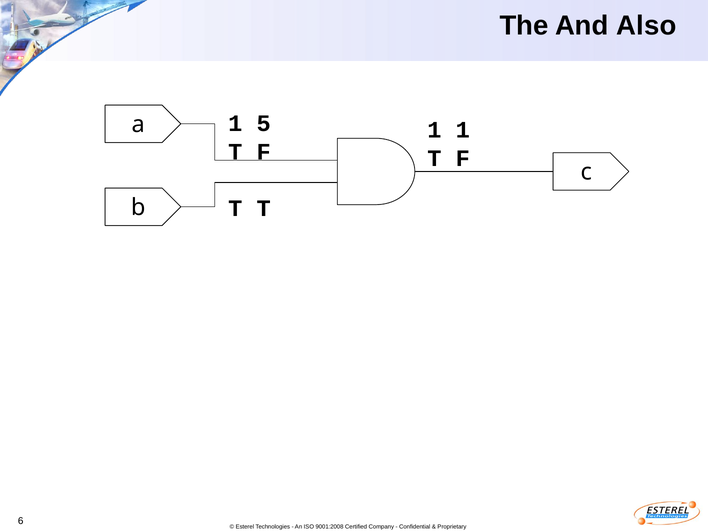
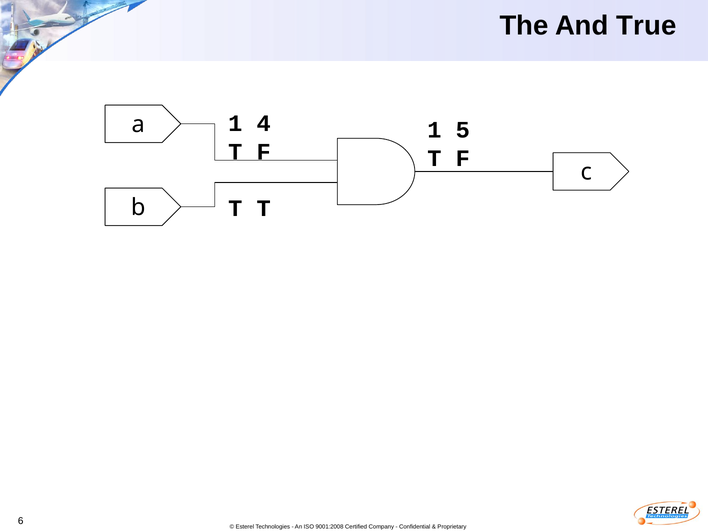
Also: Also -> True
5: 5 -> 4
1 1: 1 -> 5
